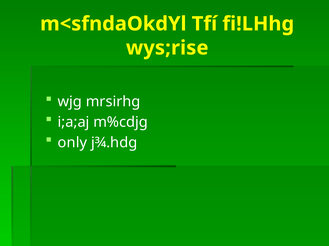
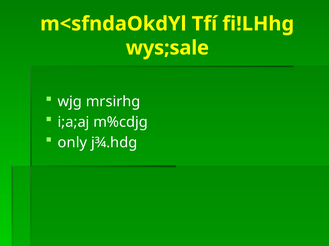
wys;rise: wys;rise -> wys;sale
